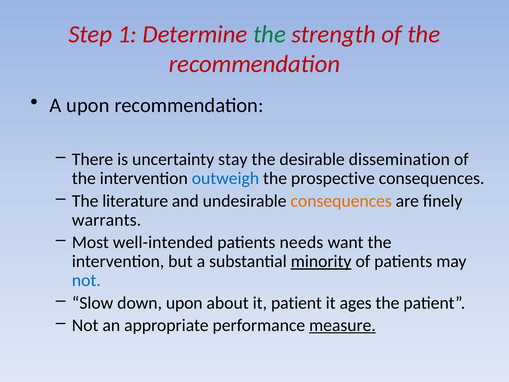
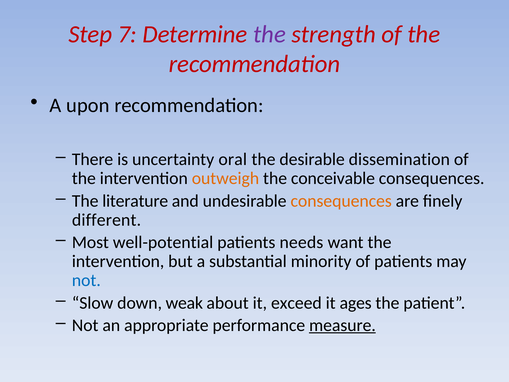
1: 1 -> 7
the at (269, 34) colour: green -> purple
stay: stay -> oral
outweigh colour: blue -> orange
prospective: prospective -> conceivable
warrants: warrants -> different
well-intended: well-intended -> well-potential
minority underline: present -> none
down upon: upon -> weak
it patient: patient -> exceed
